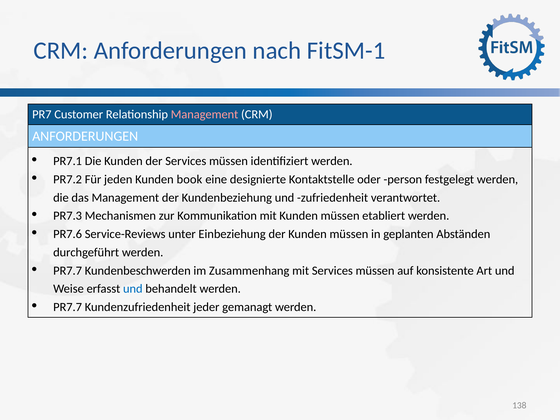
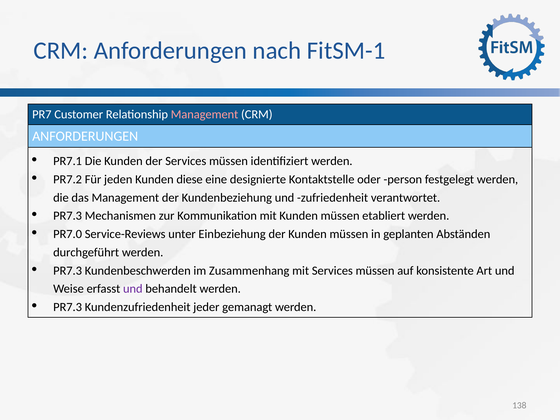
book: book -> diese
PR7.6: PR7.6 -> PR7.0
PR7.7 at (68, 271): PR7.7 -> PR7.3
und at (133, 289) colour: blue -> purple
PR7.7 at (68, 307): PR7.7 -> PR7.3
